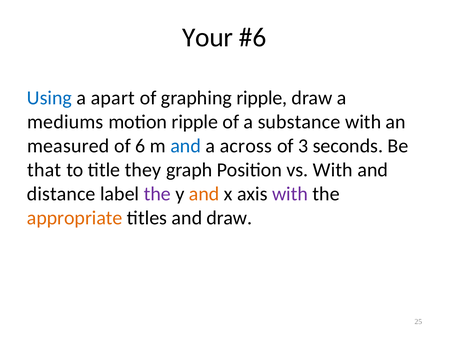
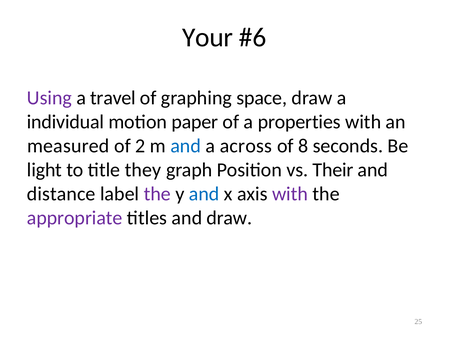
Using colour: blue -> purple
apart: apart -> travel
graphing ripple: ripple -> space
mediums: mediums -> individual
motion ripple: ripple -> paper
substance: substance -> properties
6: 6 -> 2
3: 3 -> 8
that: that -> light
vs With: With -> Their
and at (204, 194) colour: orange -> blue
appropriate colour: orange -> purple
